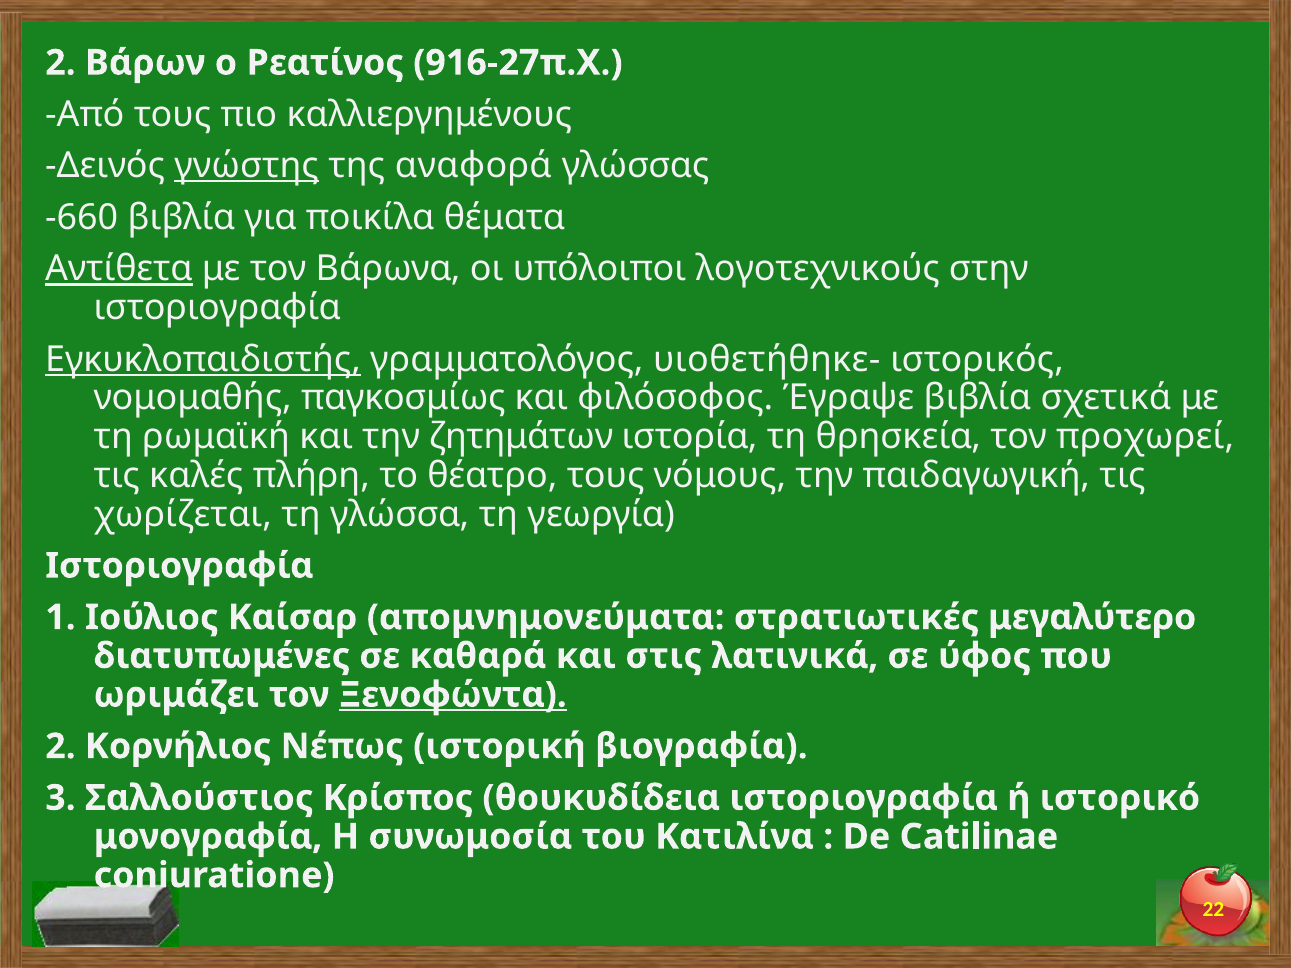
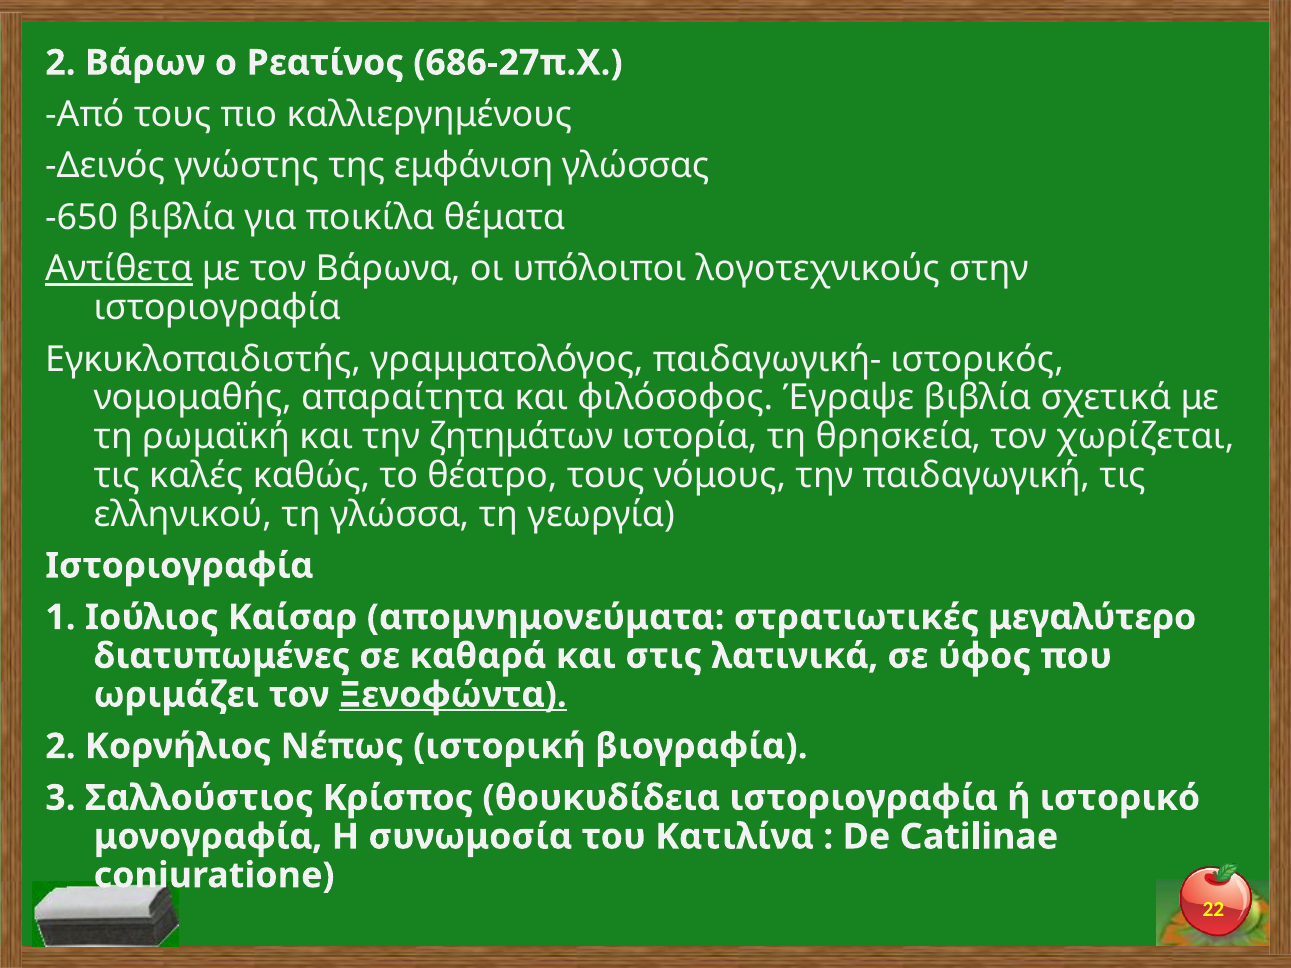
916-27π.Χ: 916-27π.Χ -> 686-27π.Χ
γνώστης underline: present -> none
αναφορά: αναφορά -> εμφάνιση
-660: -660 -> -650
Εγκυκλοπαιδιστής underline: present -> none
υιοθετήθηκε-: υιοθετήθηκε- -> παιδαγωγική-
παγκοσμίως: παγκοσμίως -> απαραίτητα
προχωρεί: προχωρεί -> χωρίζεται
πλήρη: πλήρη -> καθώς
χωρίζεται: χωρίζεται -> ελληνικού
